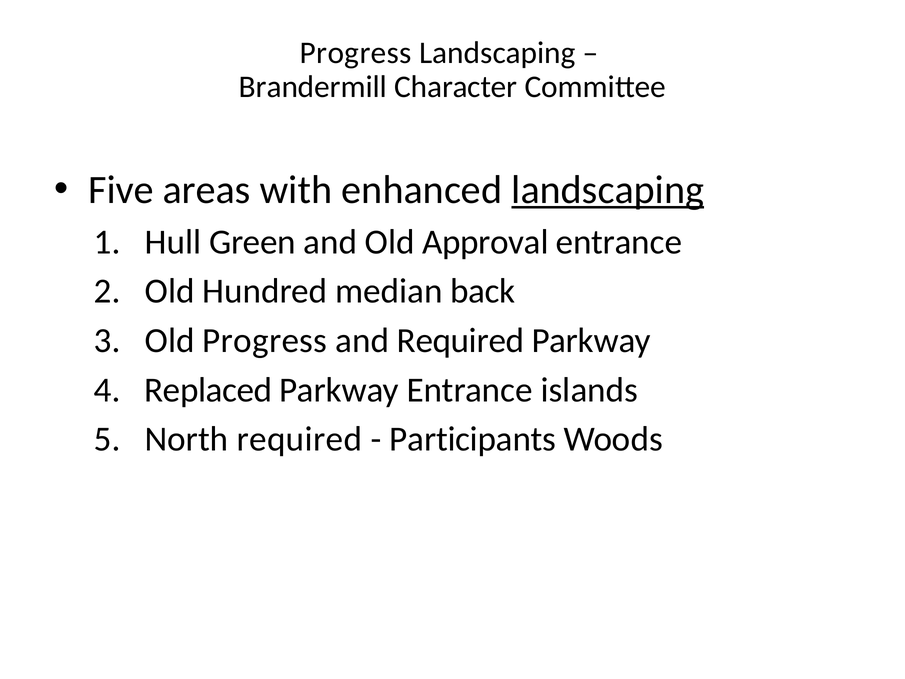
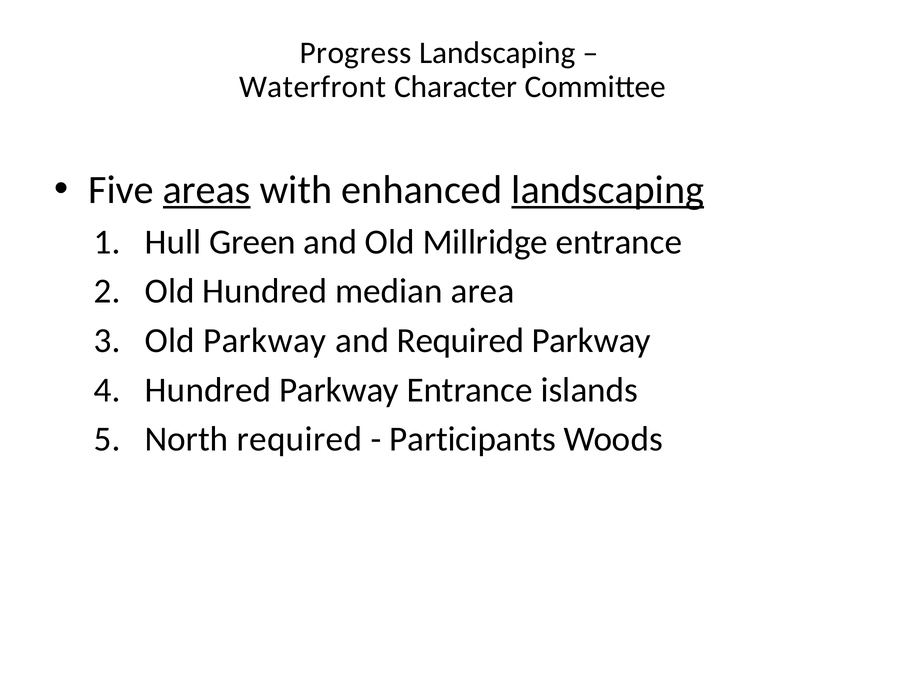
Brandermill: Brandermill -> Waterfront
areas underline: none -> present
Approval: Approval -> Millridge
back: back -> area
Old Progress: Progress -> Parkway
Replaced at (208, 390): Replaced -> Hundred
